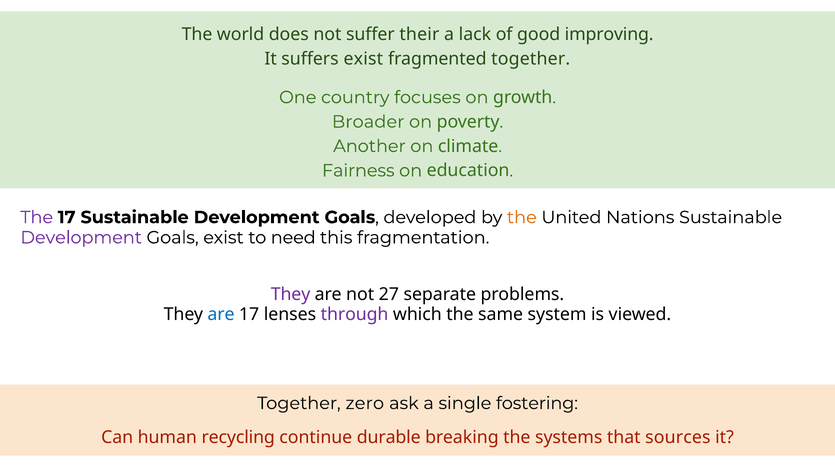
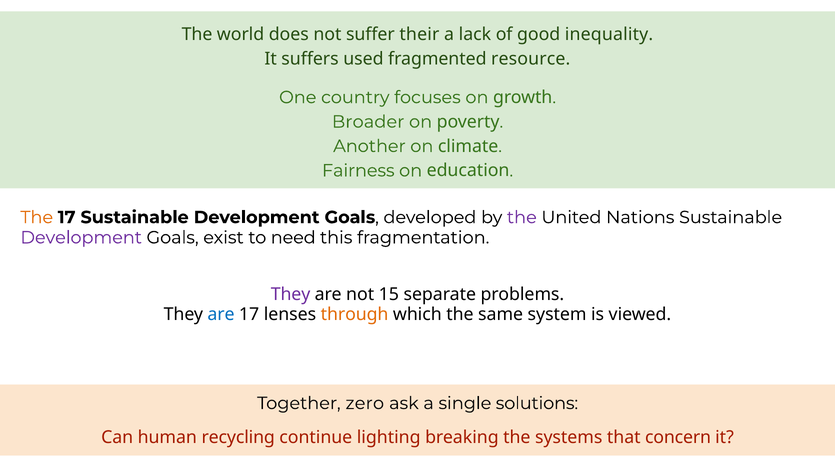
improving: improving -> inequality
suffers exist: exist -> used
fragmented together: together -> resource
The at (37, 217) colour: purple -> orange
the at (522, 217) colour: orange -> purple
27: 27 -> 15
through colour: purple -> orange
fostering: fostering -> solutions
durable: durable -> lighting
sources: sources -> concern
